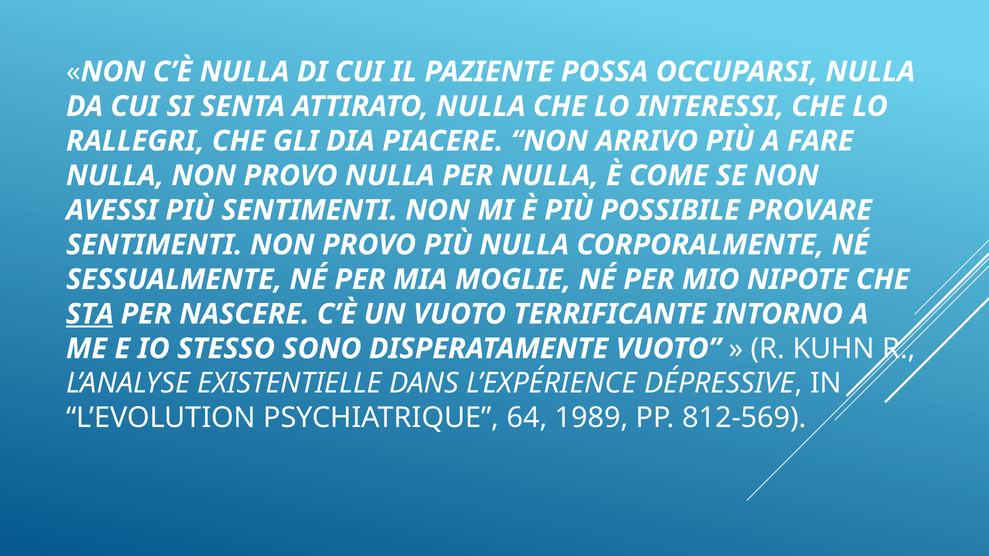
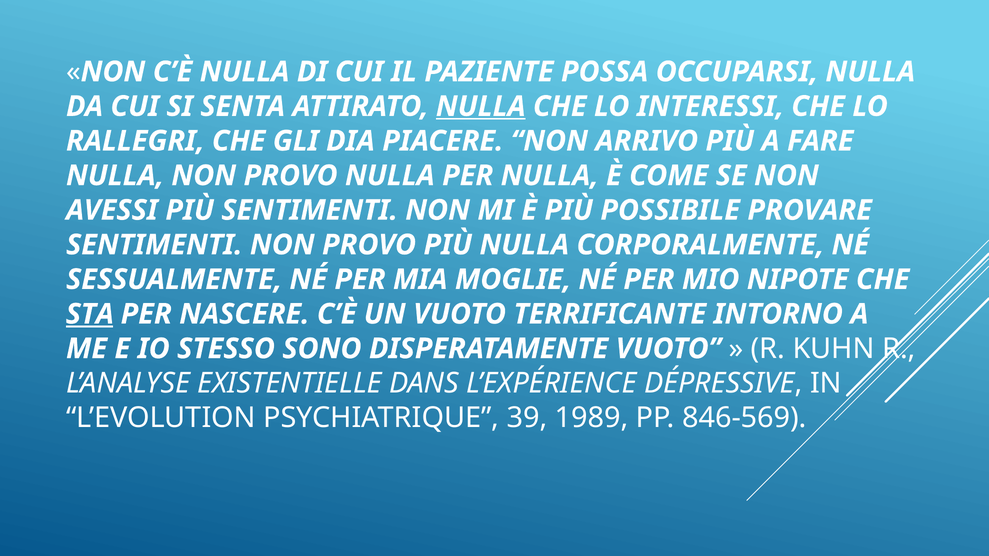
NULLA at (481, 106) underline: none -> present
64: 64 -> 39
812-569: 812-569 -> 846-569
